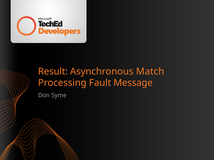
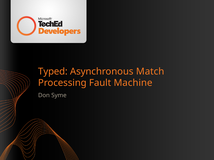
Result: Result -> Typed
Message: Message -> Machine
